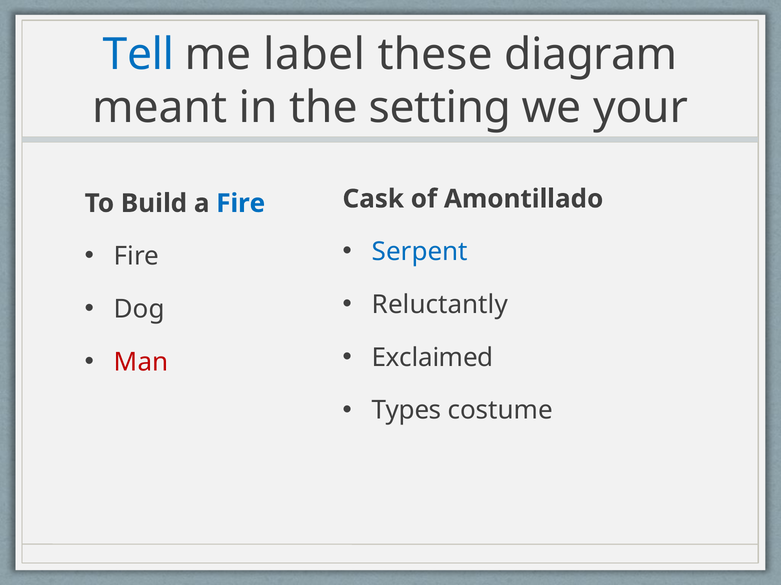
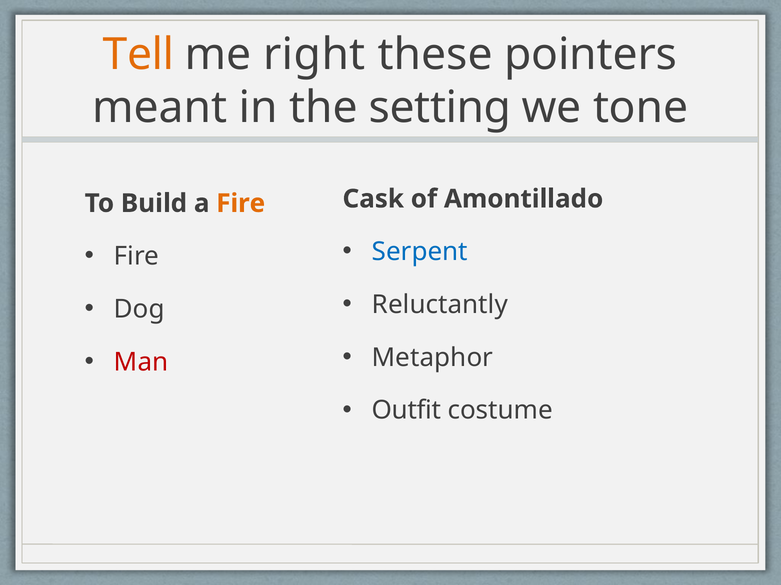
Tell colour: blue -> orange
label: label -> right
diagram: diagram -> pointers
your: your -> tone
Fire at (241, 204) colour: blue -> orange
Exclaimed: Exclaimed -> Metaphor
Types: Types -> Outfit
